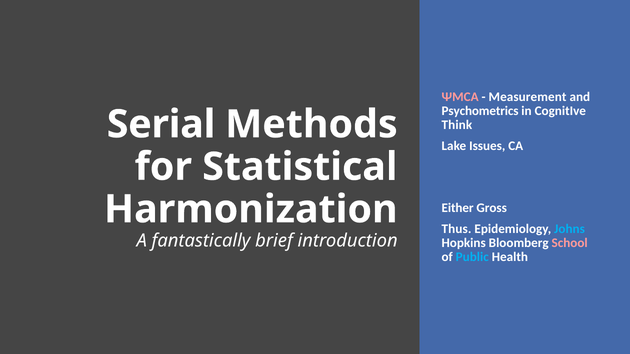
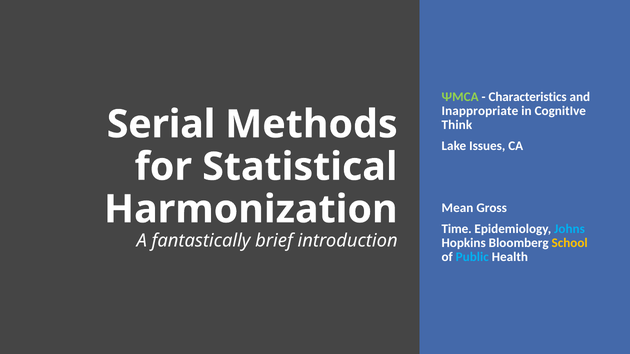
ΨMCA colour: pink -> light green
Measurement: Measurement -> Characteristics
Psychometrics: Psychometrics -> Inappropriate
Either: Either -> Mean
Thus: Thus -> Time
School colour: pink -> yellow
